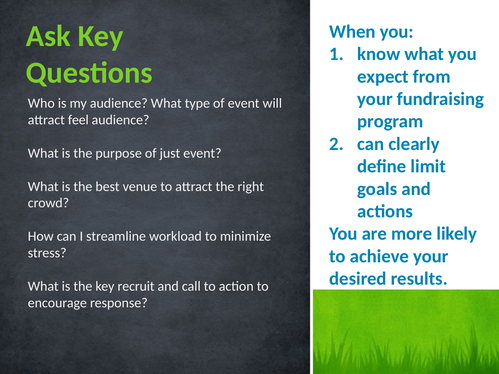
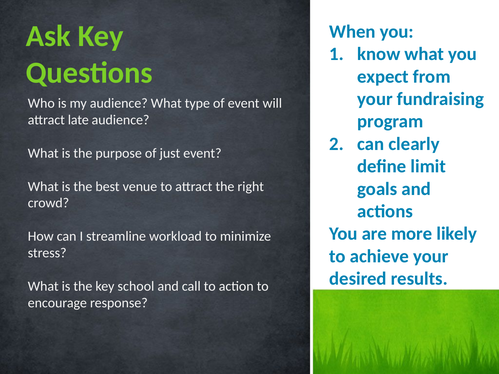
feel: feel -> late
recruit: recruit -> school
